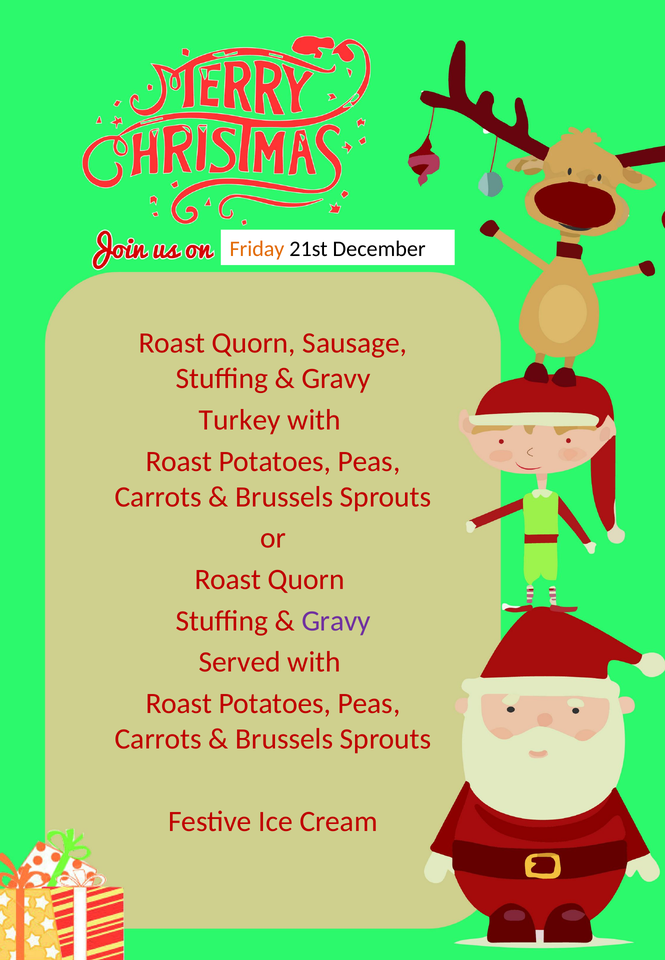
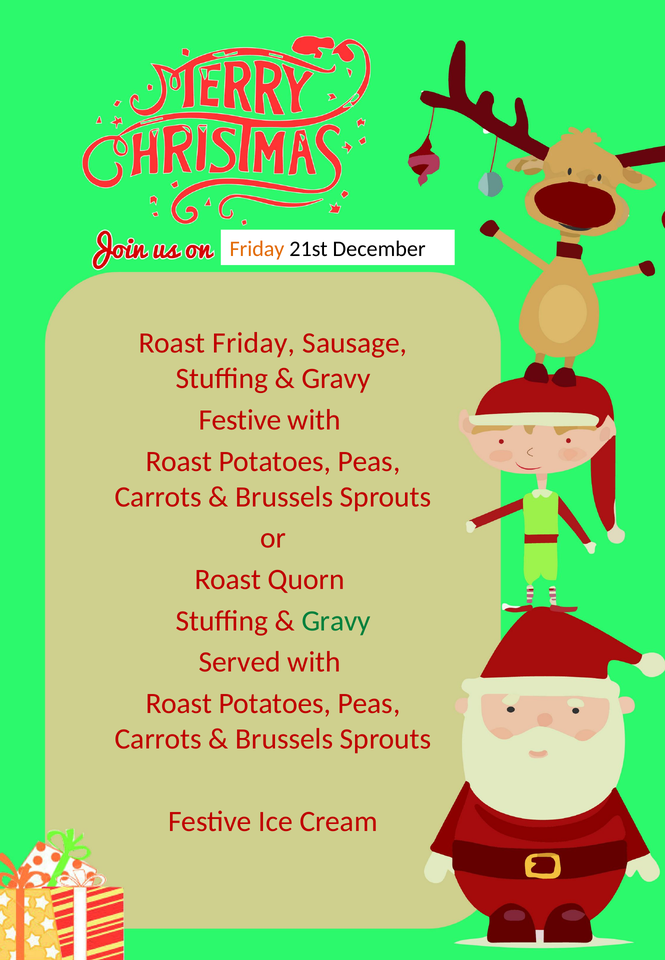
Quorn at (254, 343): Quorn -> Friday
Turkey at (240, 420): Turkey -> Festive
Gravy at (336, 621) colour: purple -> green
